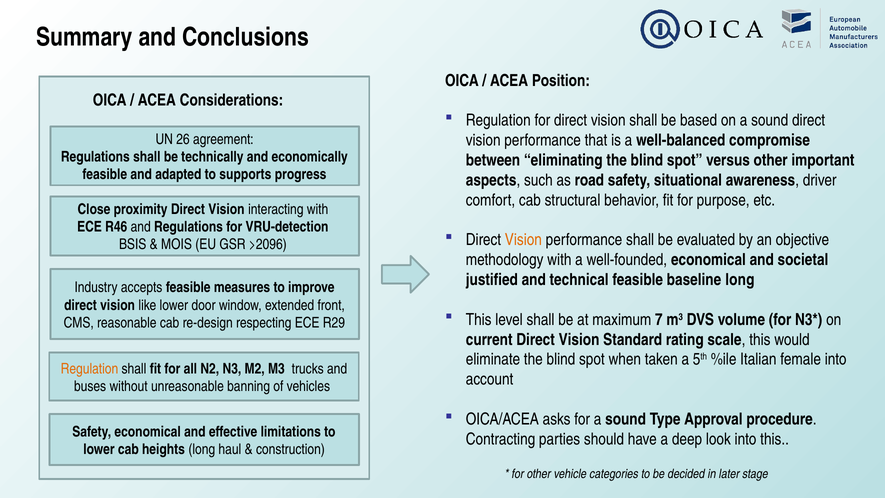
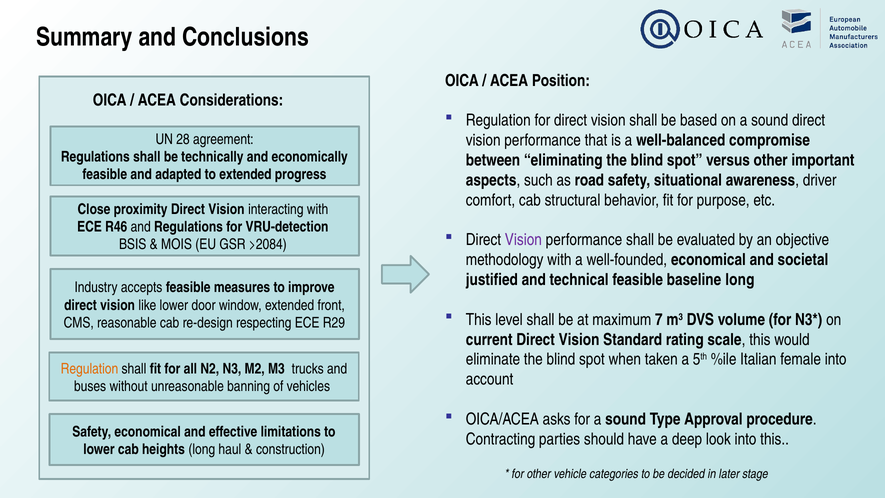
26: 26 -> 28
to supports: supports -> extended
Vision at (523, 240) colour: orange -> purple
>2096: >2096 -> >2084
